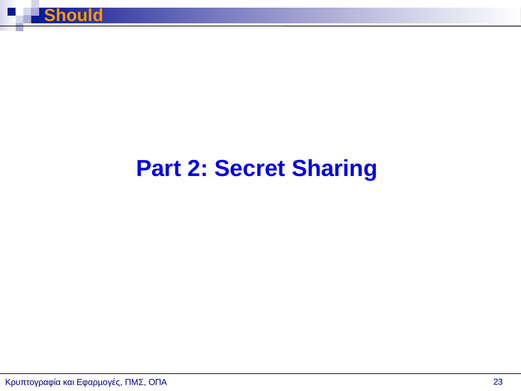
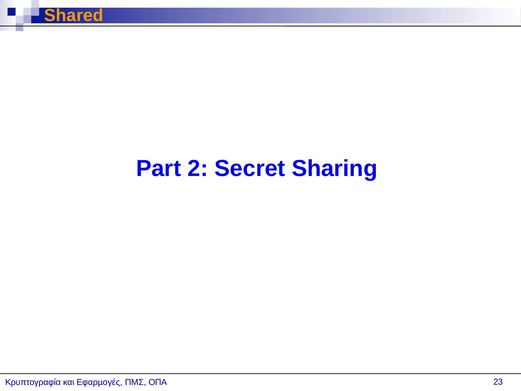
Should: Should -> Shared
